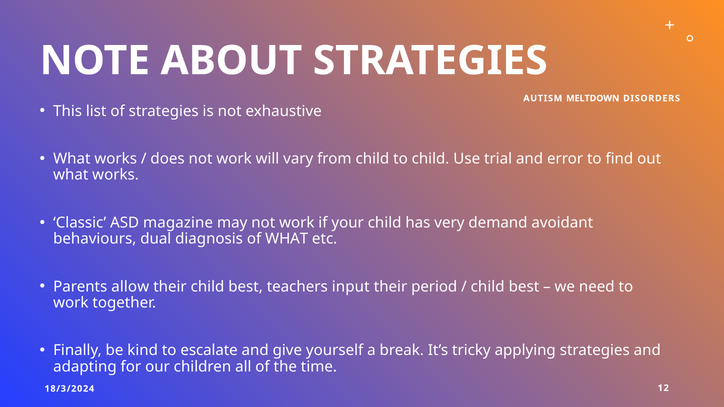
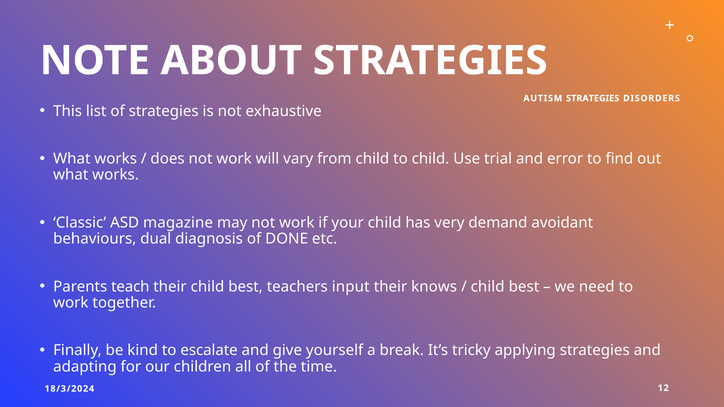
AUTISM MELTDOWN: MELTDOWN -> STRATEGIES
of WHAT: WHAT -> DONE
allow: allow -> teach
period: period -> knows
